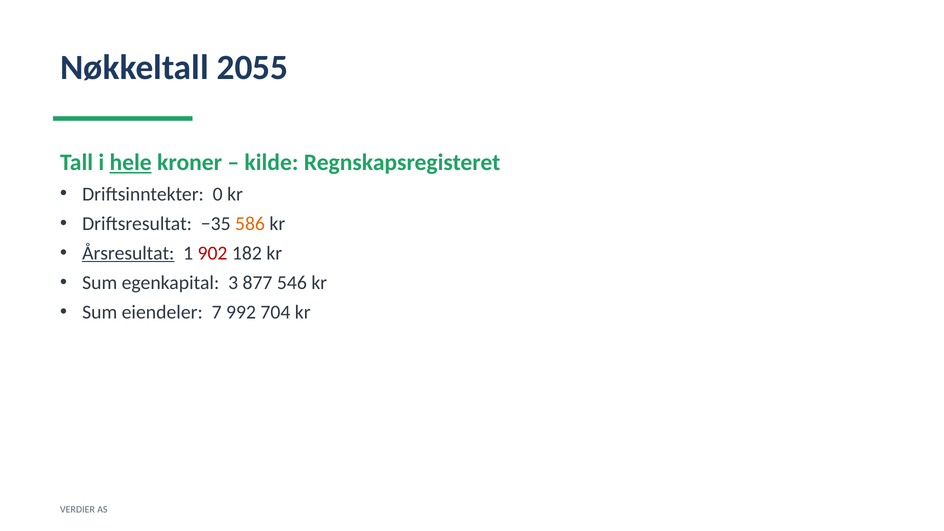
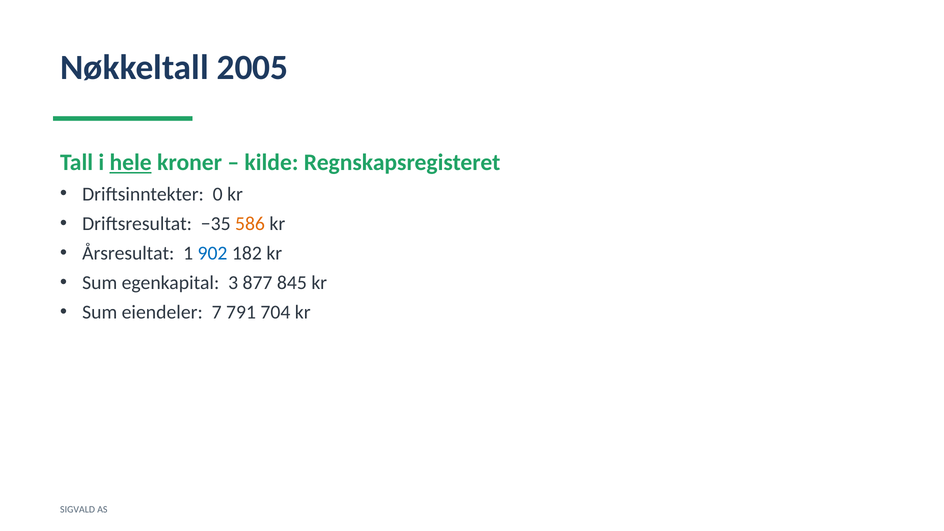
2055: 2055 -> 2005
Årsresultat underline: present -> none
902 colour: red -> blue
546: 546 -> 845
992: 992 -> 791
VERDIER: VERDIER -> SIGVALD
